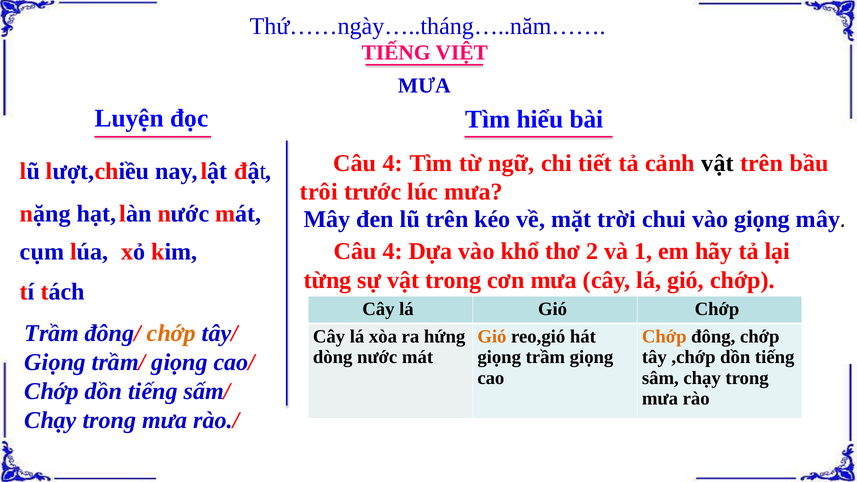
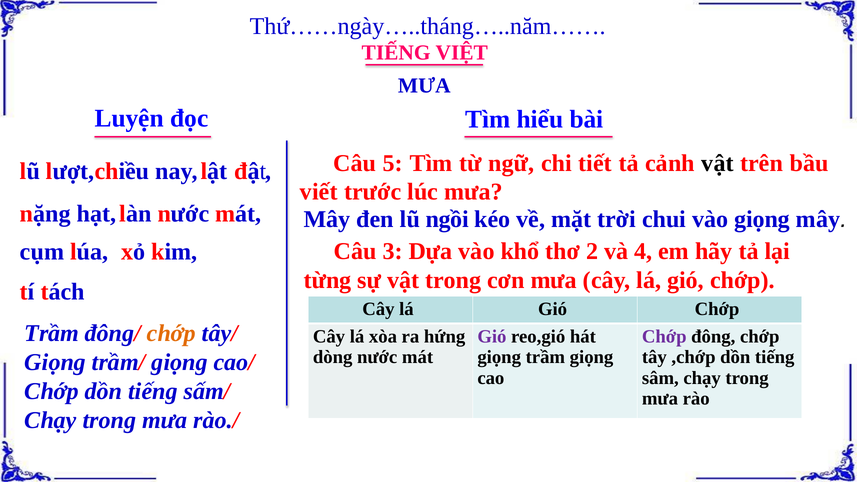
4 at (393, 163): 4 -> 5
trôi: trôi -> viết
lũ trên: trên -> ngồi
4 at (393, 251): 4 -> 3
1: 1 -> 4
Gió at (492, 336) colour: orange -> purple
Chớp at (664, 336) colour: orange -> purple
